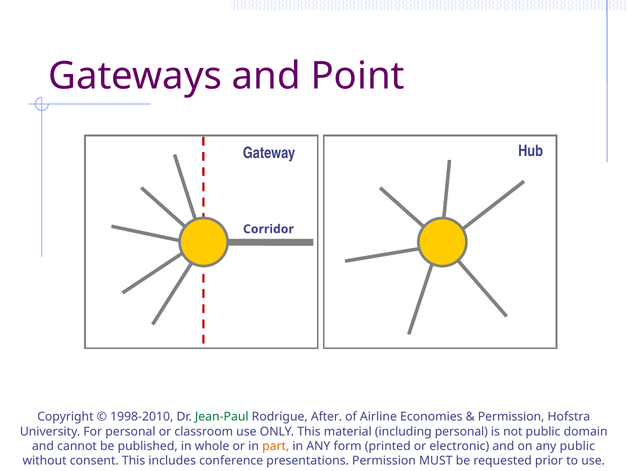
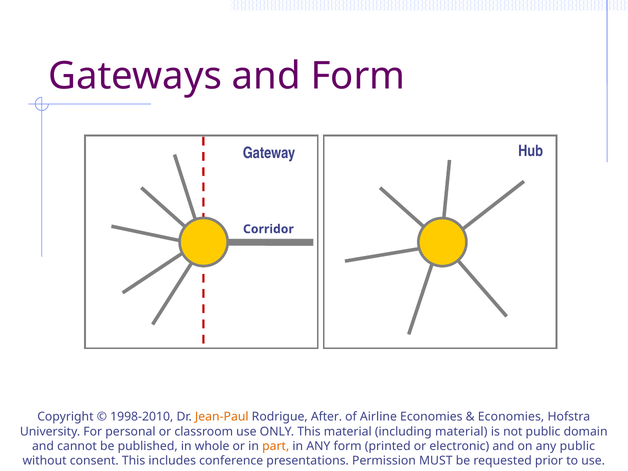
and Point: Point -> Form
Jean-Paul colour: green -> orange
Permission at (511, 417): Permission -> Economies
including personal: personal -> material
